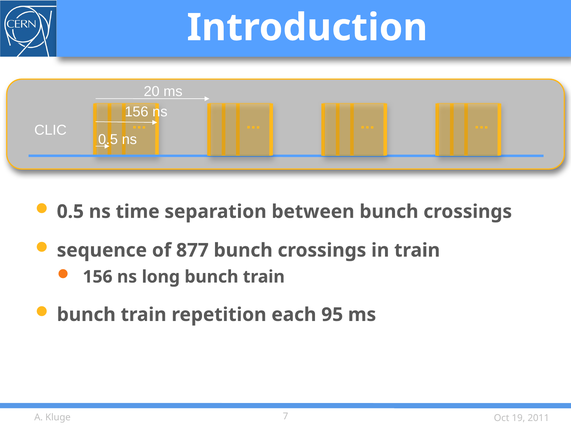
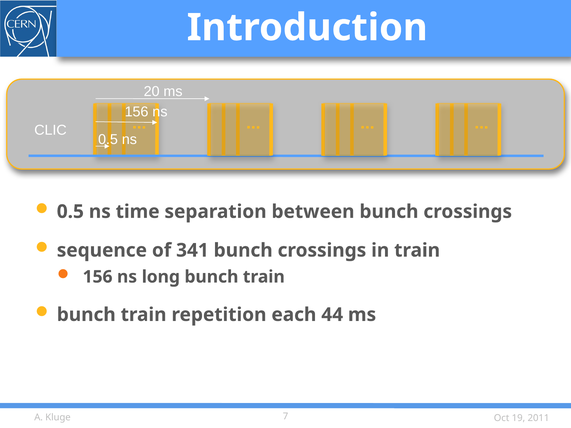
877: 877 -> 341
95: 95 -> 44
